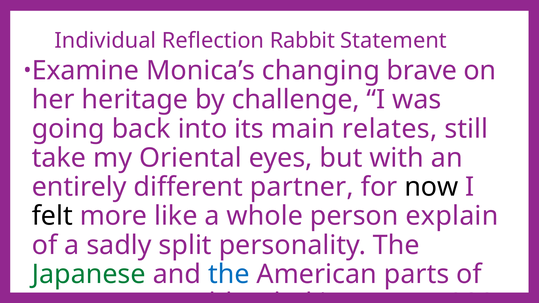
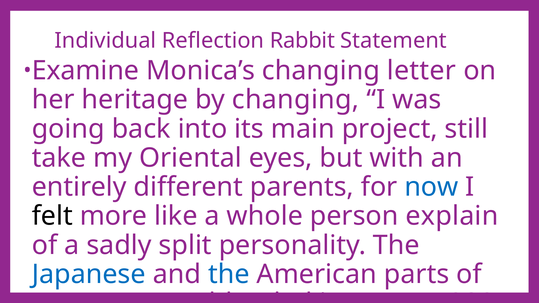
brave: brave -> letter
by challenge: challenge -> changing
relates: relates -> project
partner: partner -> parents
now at (431, 187) colour: black -> blue
Japanese colour: green -> blue
